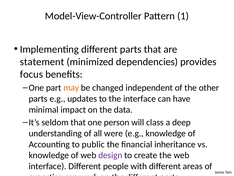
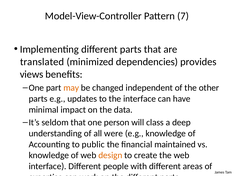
1: 1 -> 7
statement: statement -> translated
focus: focus -> views
financial inheritance: inheritance -> maintained
design colour: purple -> orange
